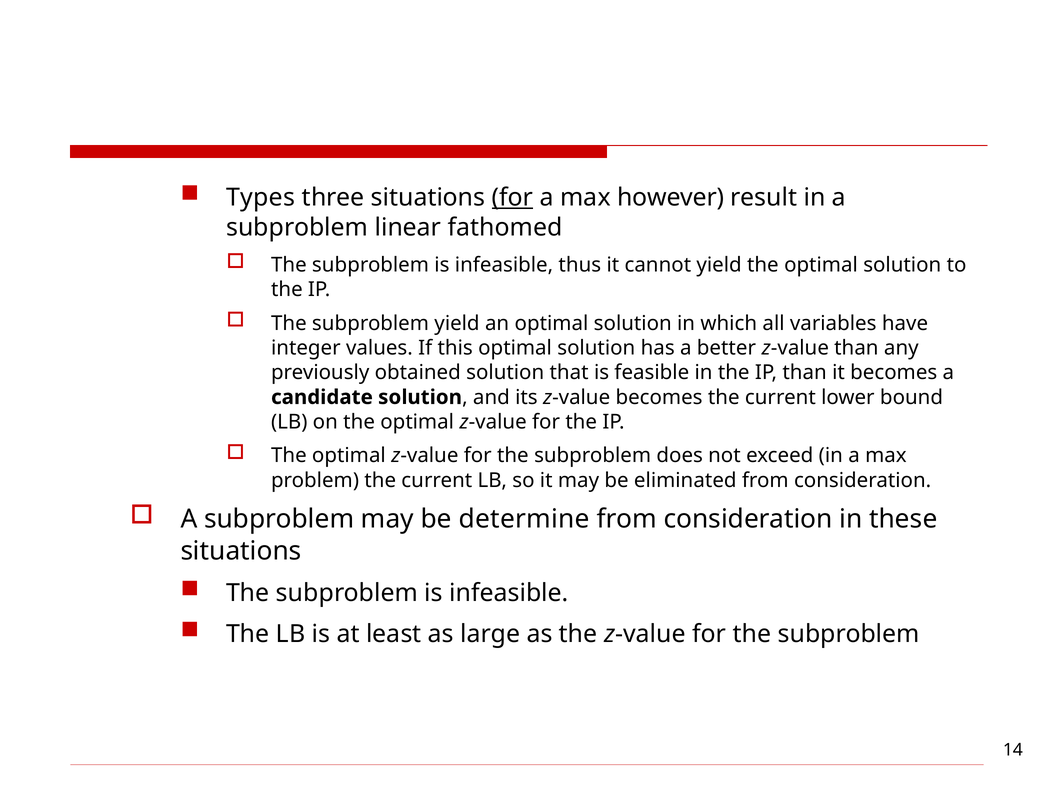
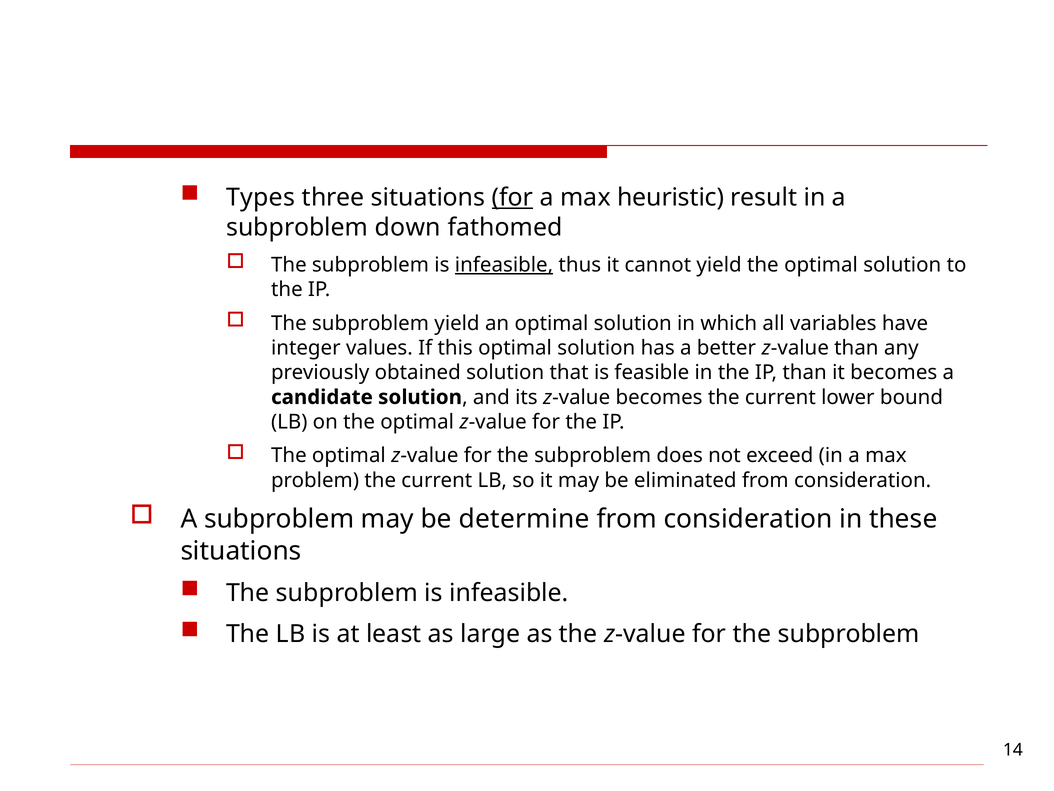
however: however -> heuristic
linear: linear -> down
infeasible at (504, 265) underline: none -> present
